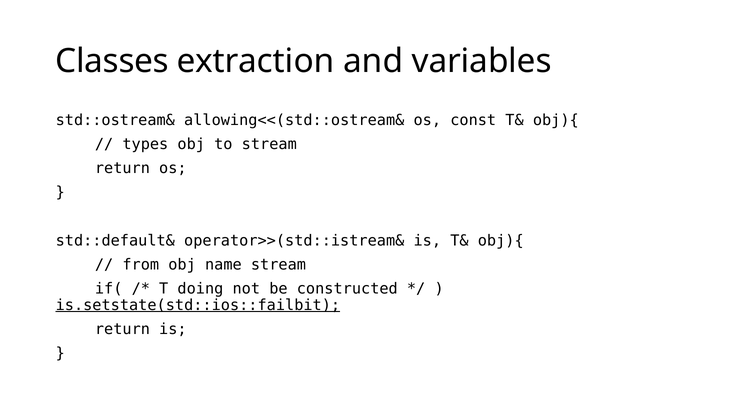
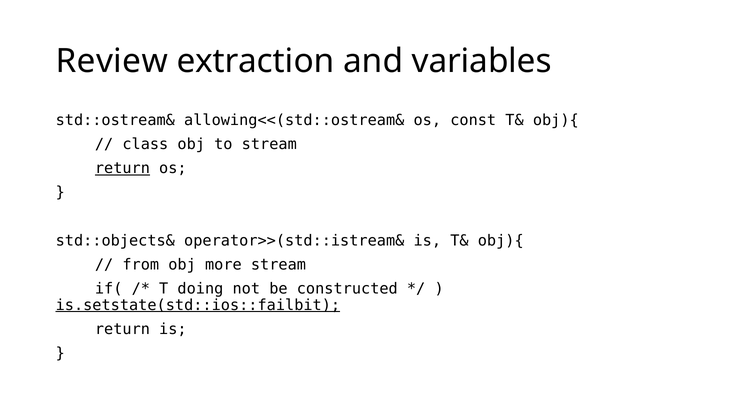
Classes: Classes -> Review
types: types -> class
return at (122, 168) underline: none -> present
std::default&: std::default& -> std::objects&
name: name -> more
